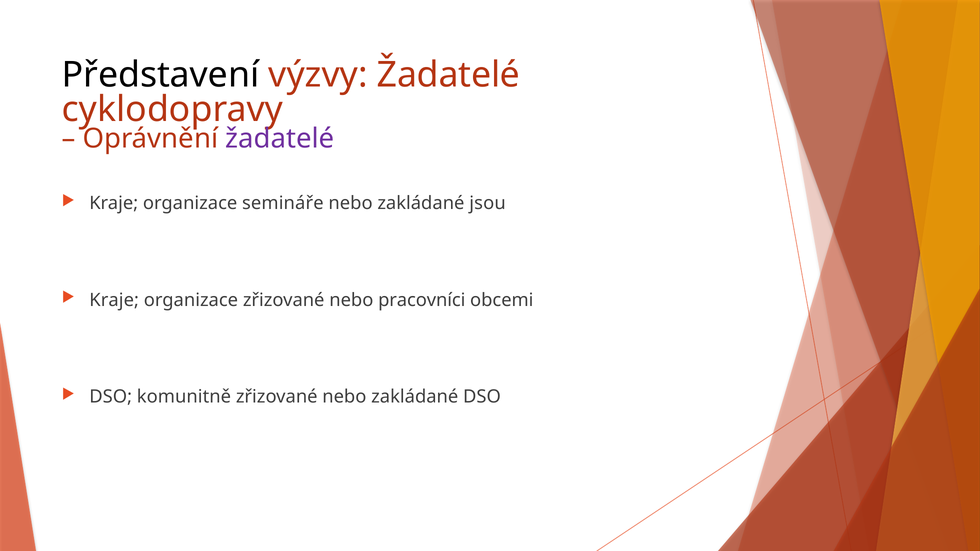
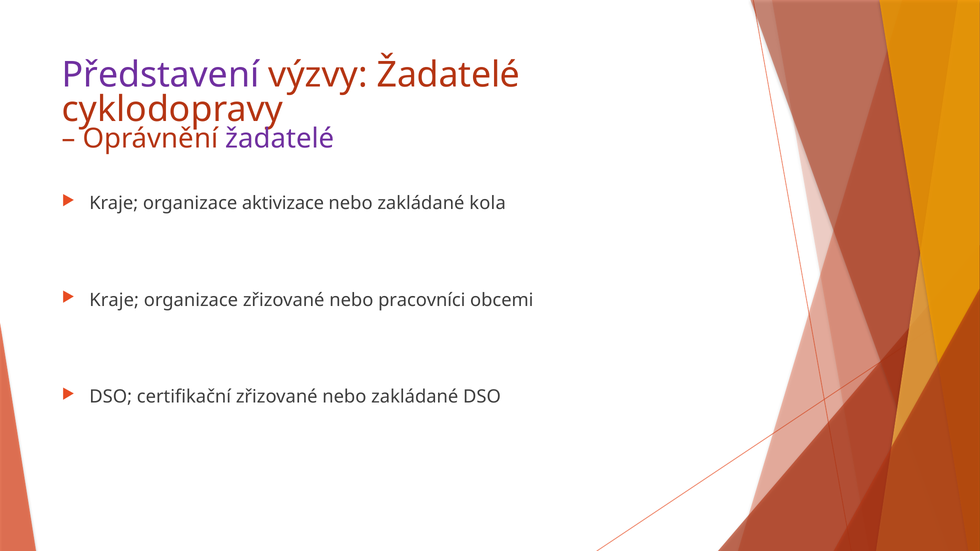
Představení colour: black -> purple
semináře: semináře -> aktivizace
jsou: jsou -> kola
komunitně: komunitně -> certifikační
